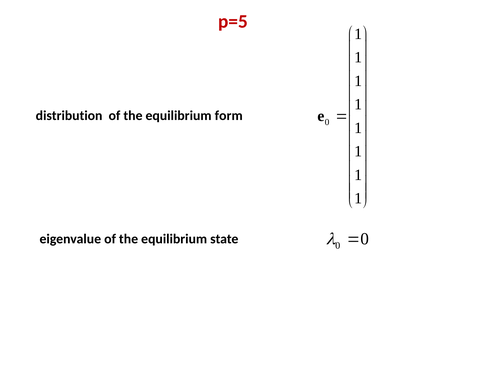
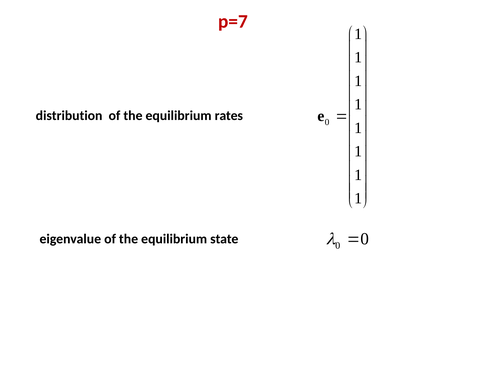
p=5: p=5 -> p=7
form: form -> rates
